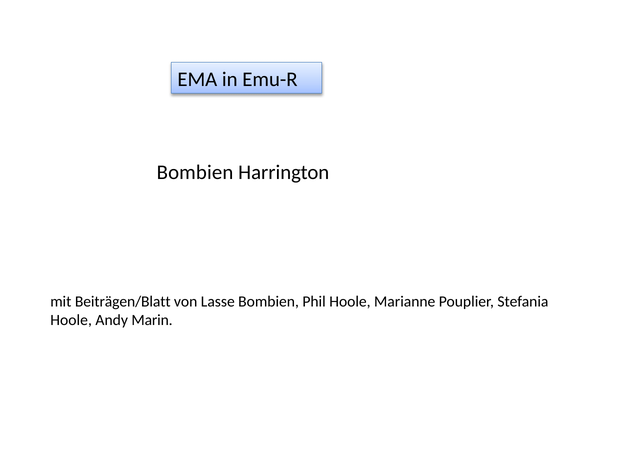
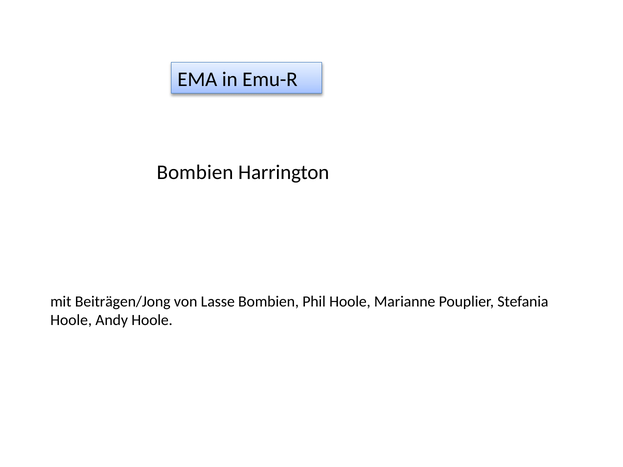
Beiträgen/Blatt: Beiträgen/Blatt -> Beiträgen/Jong
Andy Marin: Marin -> Hoole
